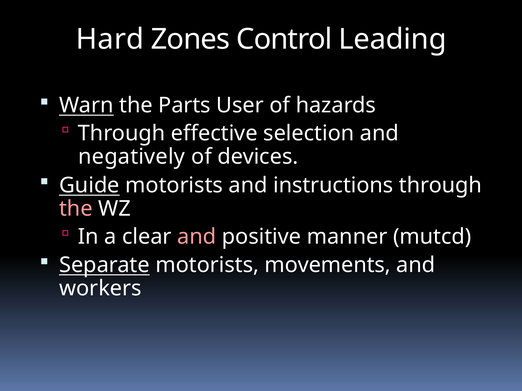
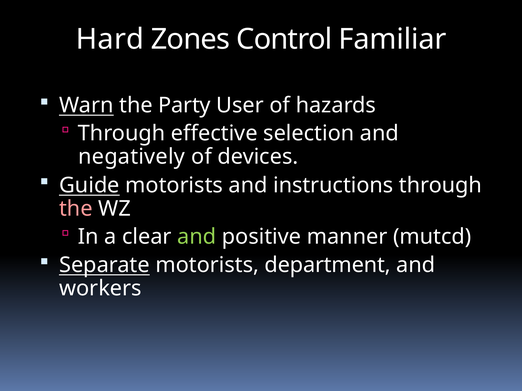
Leading: Leading -> Familiar
Parts: Parts -> Party
and at (197, 237) colour: pink -> light green
movements: movements -> department
